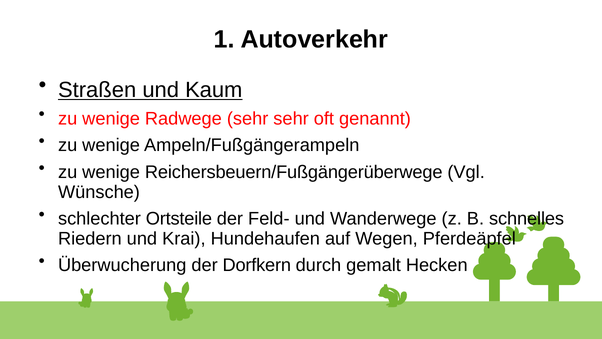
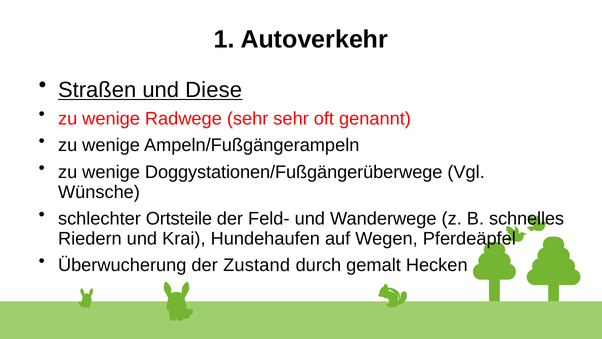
Kaum: Kaum -> Diese
Reichersbeuern/Fußgängerüberwege: Reichersbeuern/Fußgängerüberwege -> Doggystationen/Fußgängerüberwege
Dorfkern: Dorfkern -> Zustand
